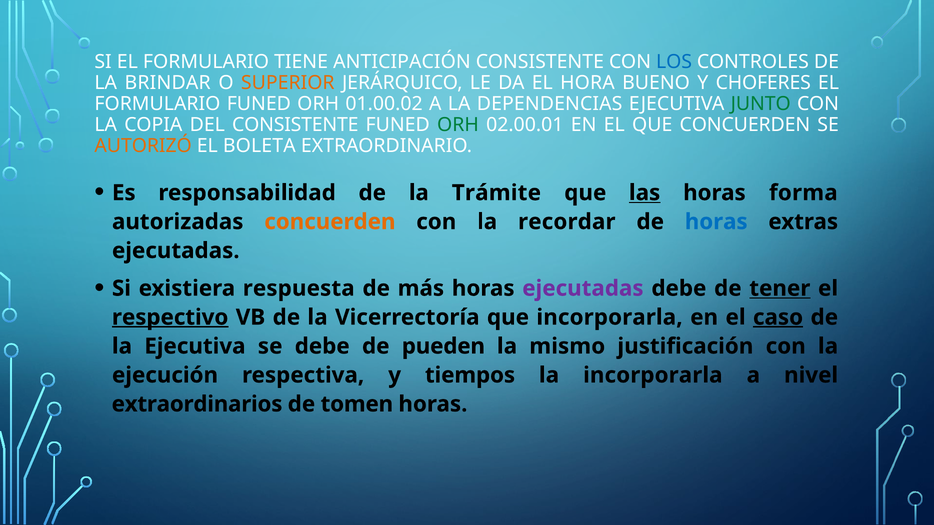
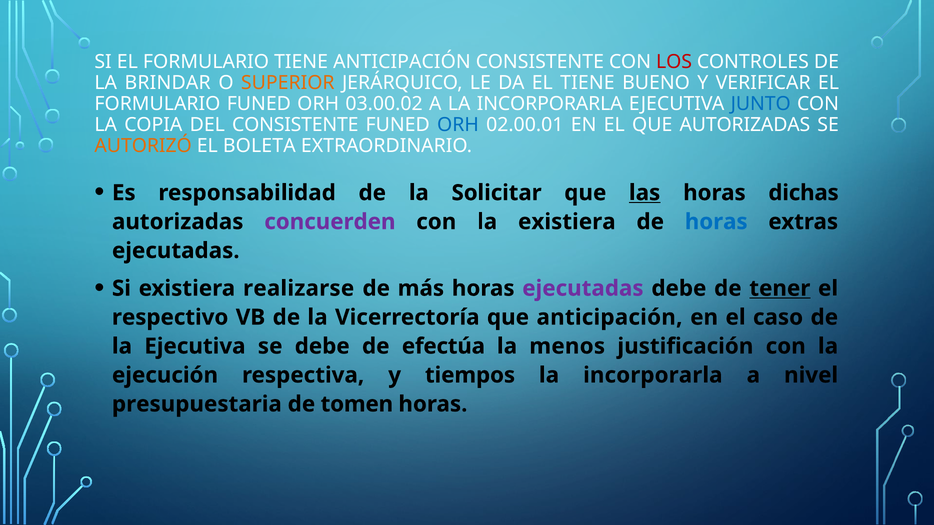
LOS colour: blue -> red
EL HORA: HORA -> TIENE
CHOFERES: CHOFERES -> VERIFICAR
01.00.02: 01.00.02 -> 03.00.02
A LA DEPENDENCIAS: DEPENDENCIAS -> INCORPORARLA
JUNTO colour: green -> blue
ORH at (458, 125) colour: green -> blue
QUE CONCUERDEN: CONCUERDEN -> AUTORIZADAS
Trámite: Trámite -> Solicitar
forma: forma -> dichas
concuerden at (330, 222) colour: orange -> purple
la recordar: recordar -> existiera
respuesta: respuesta -> realizarse
respectivo underline: present -> none
que incorporarla: incorporarla -> anticipación
caso underline: present -> none
pueden: pueden -> efectúa
mismo: mismo -> menos
extraordinarios: extraordinarios -> presupuestaria
